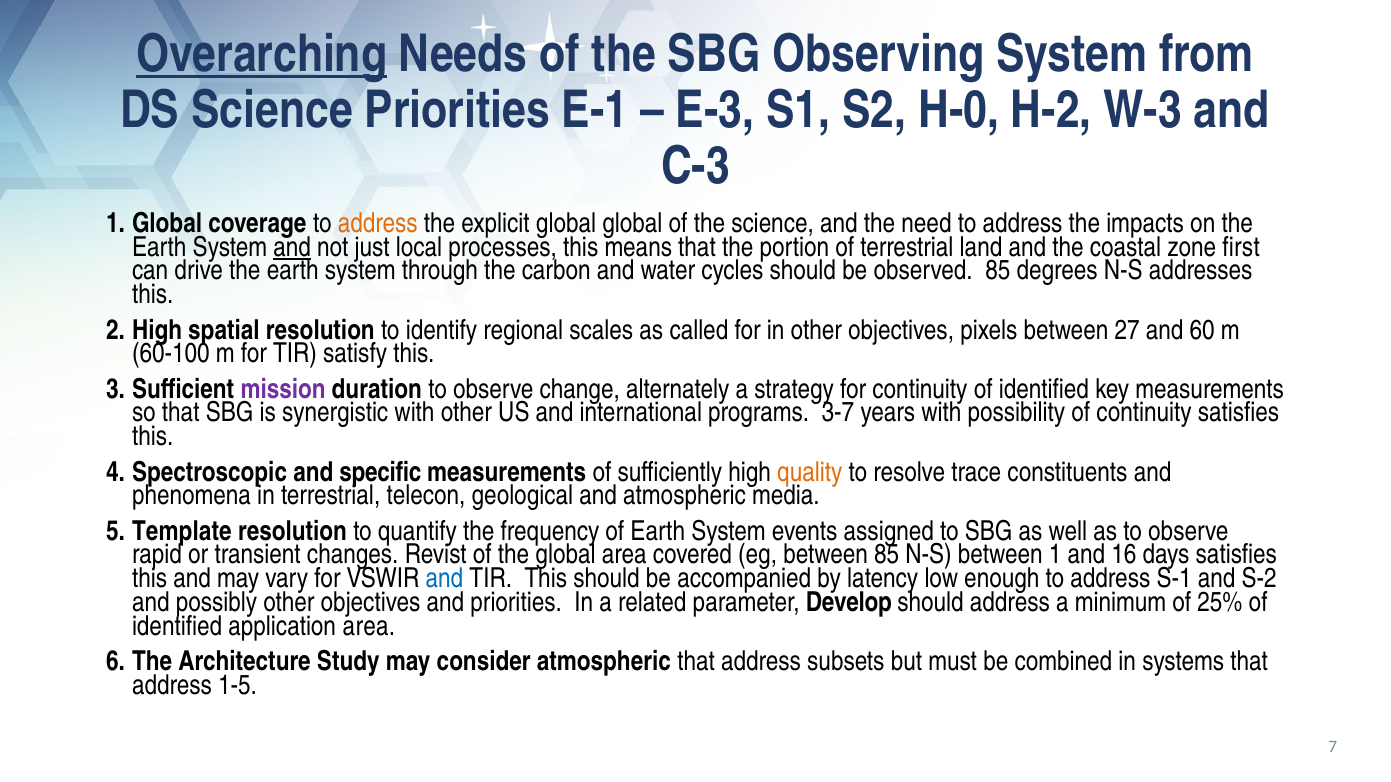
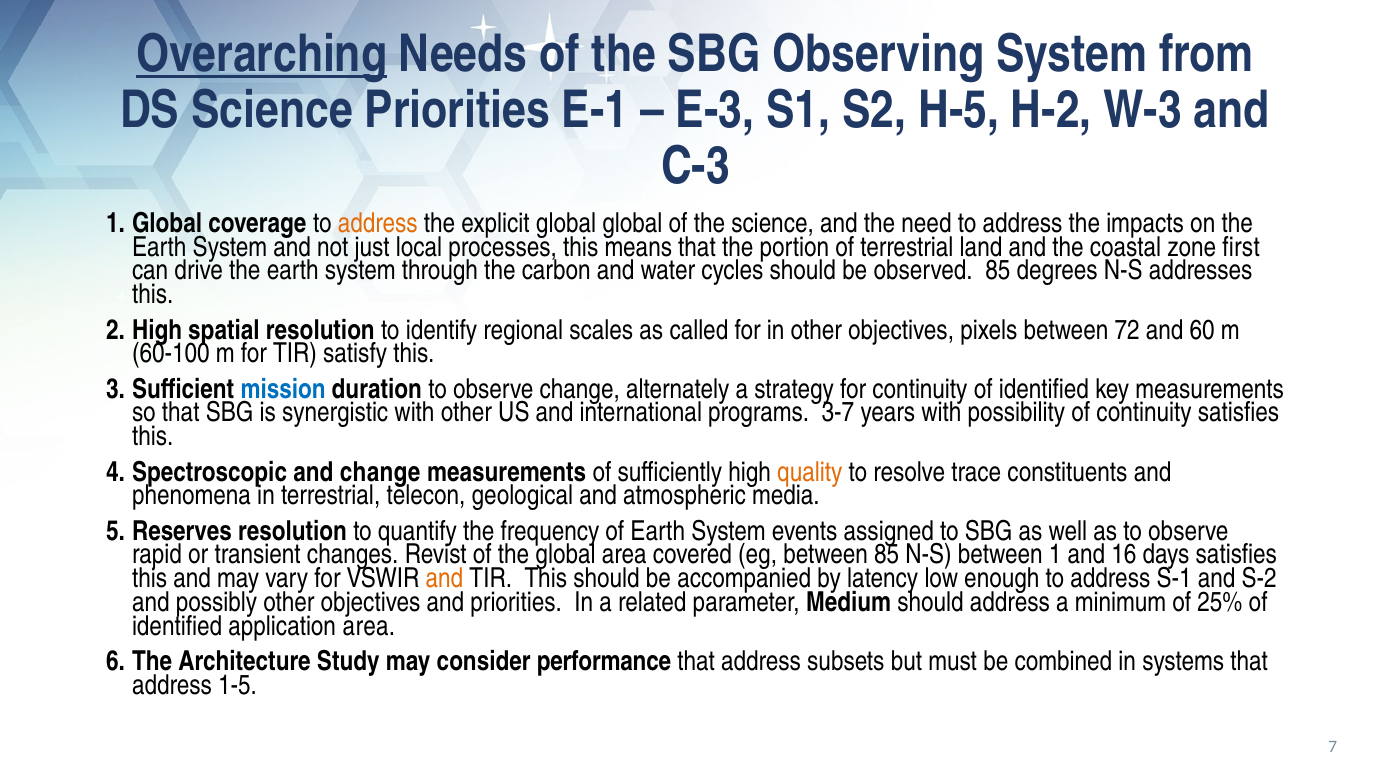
H-0: H-0 -> H-5
and at (292, 247) underline: present -> none
27: 27 -> 72
mission colour: purple -> blue
and specific: specific -> change
Template: Template -> Reserves
and at (444, 579) colour: blue -> orange
Develop: Develop -> Medium
consider atmospheric: atmospheric -> performance
